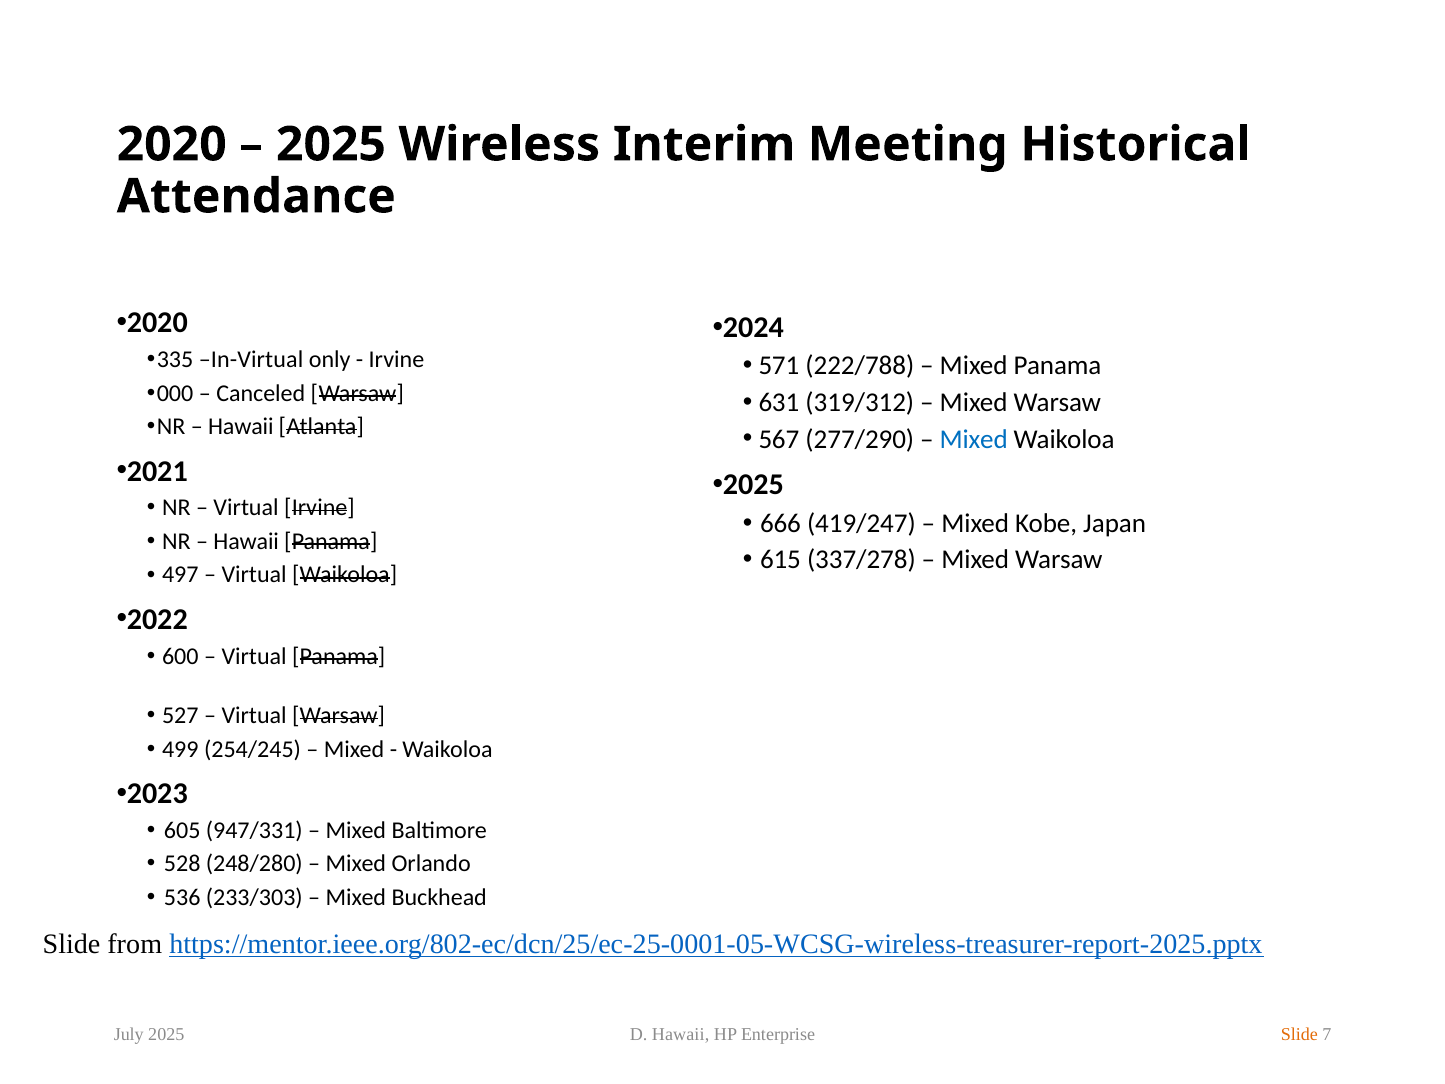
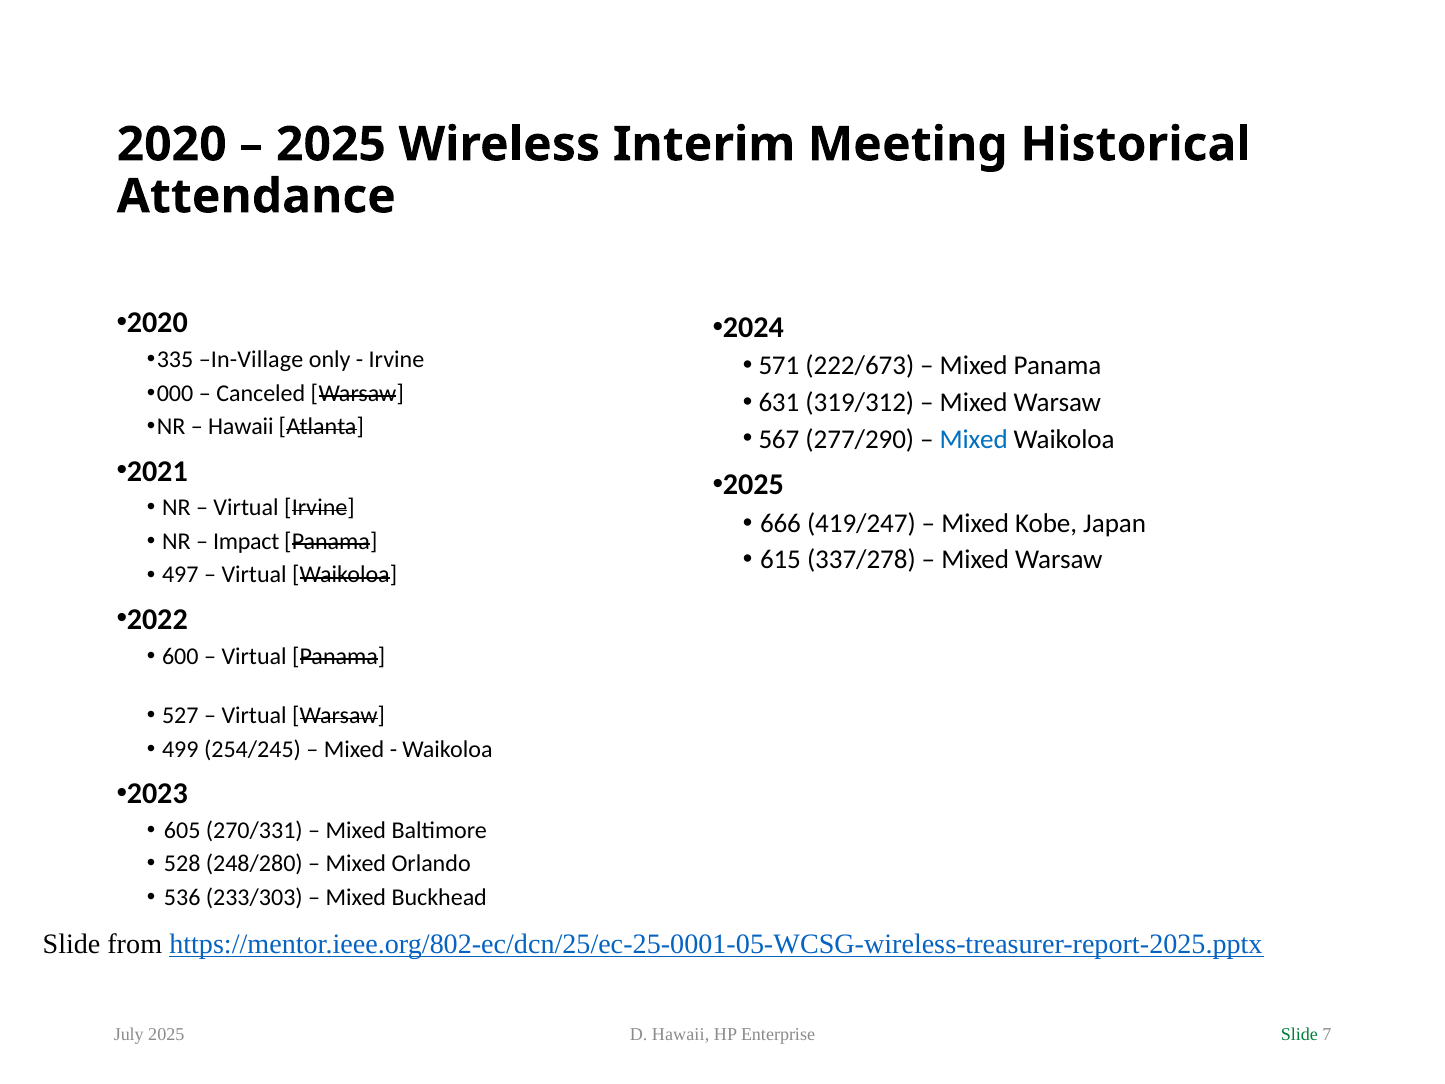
In-Virtual: In-Virtual -> In-Village
222/788: 222/788 -> 222/673
Hawaii at (246, 541): Hawaii -> Impact
947/331: 947/331 -> 270/331
Slide at (1299, 1035) colour: orange -> green
